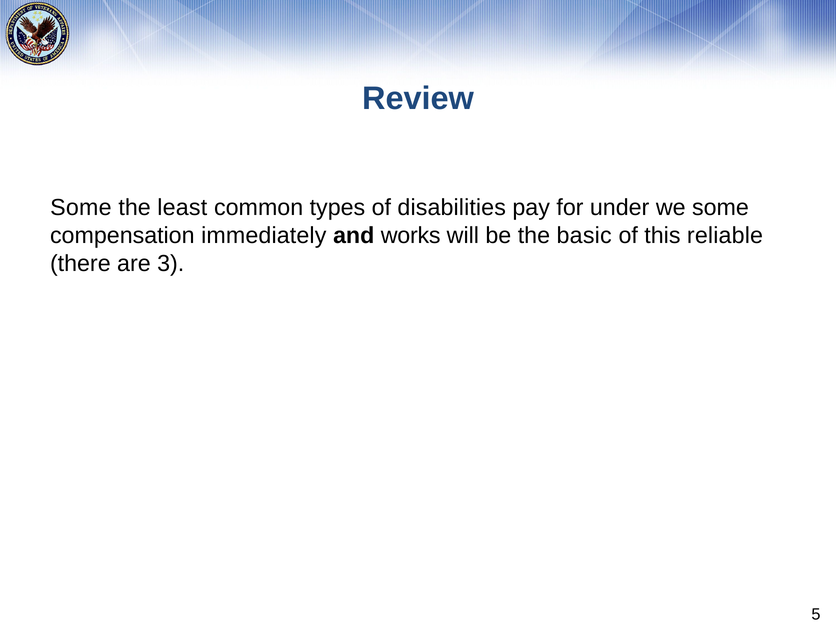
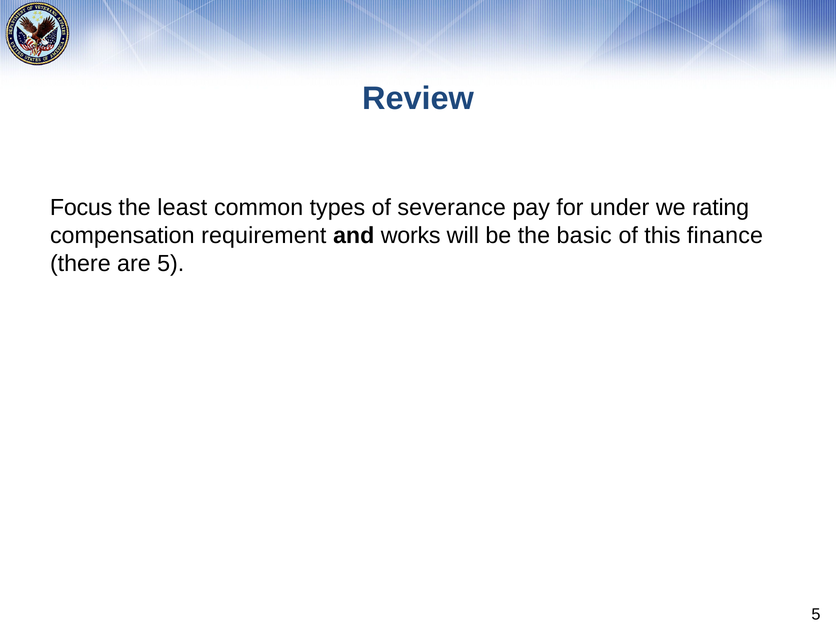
Some at (81, 208): Some -> Focus
disabilities: disabilities -> severance
we some: some -> rating
immediately: immediately -> requirement
reliable: reliable -> finance
are 3: 3 -> 5
